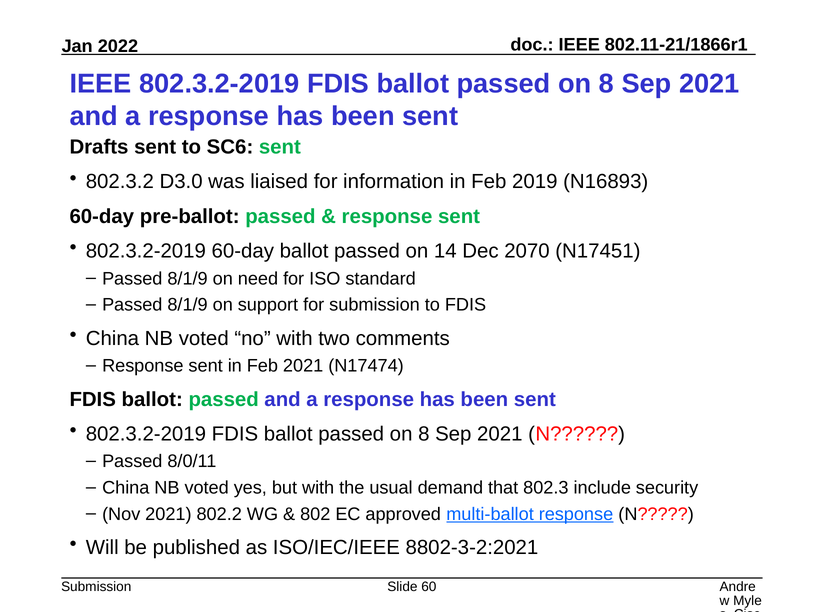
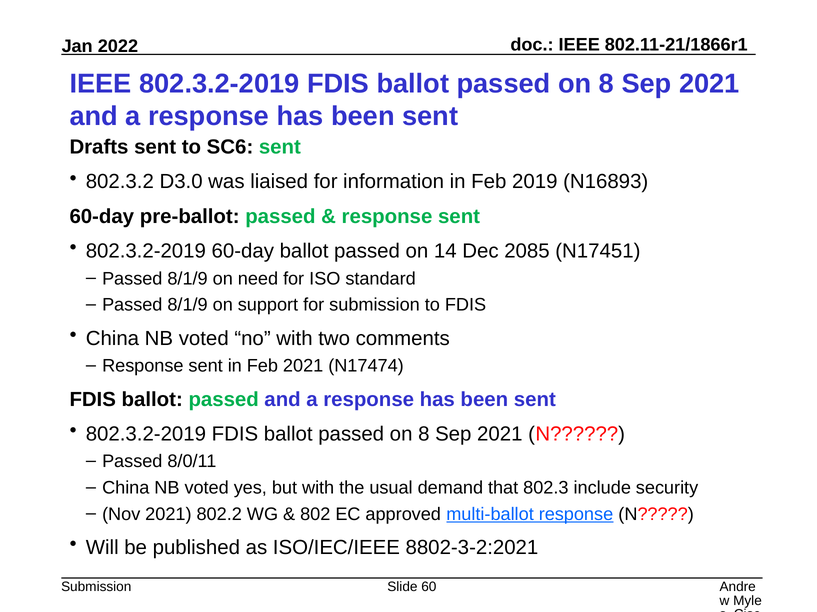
2070: 2070 -> 2085
